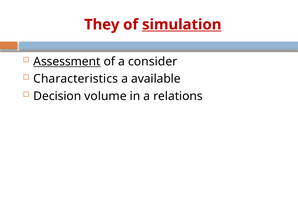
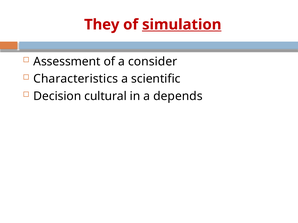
Assessment underline: present -> none
available: available -> scientific
volume: volume -> cultural
relations: relations -> depends
